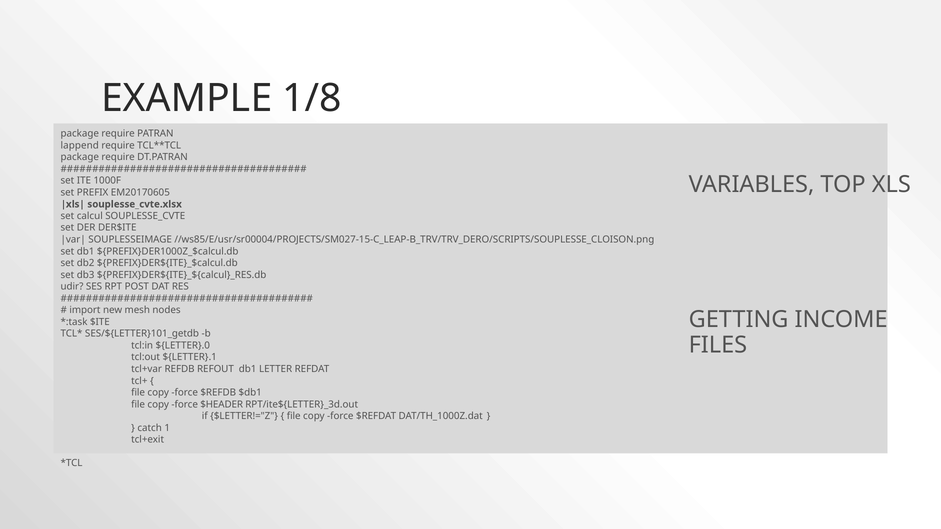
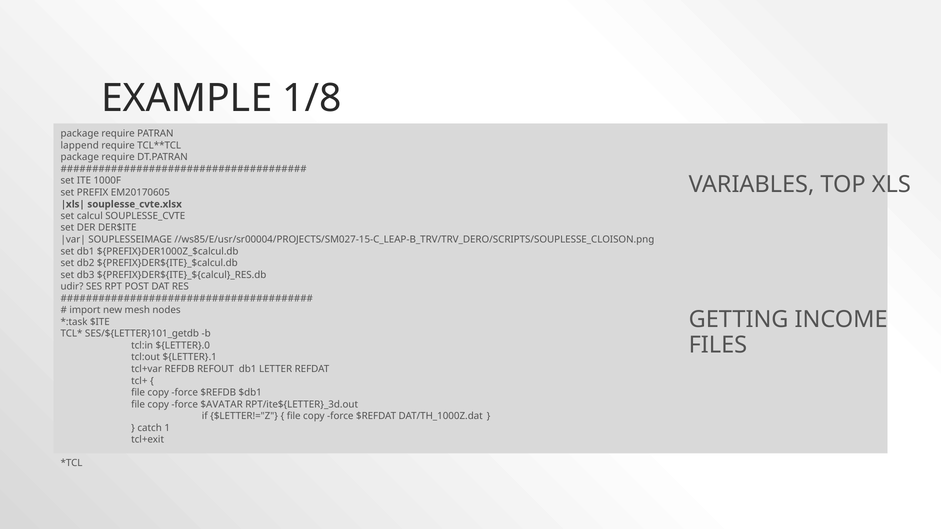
$HEADER: $HEADER -> $AVATAR
